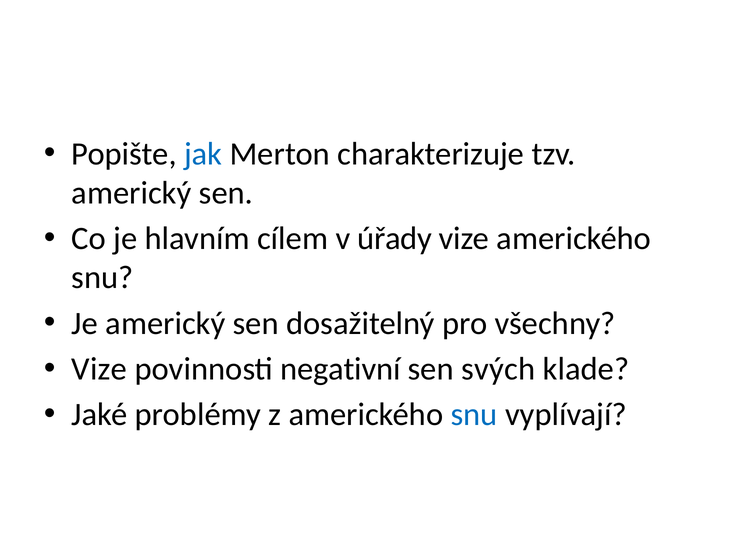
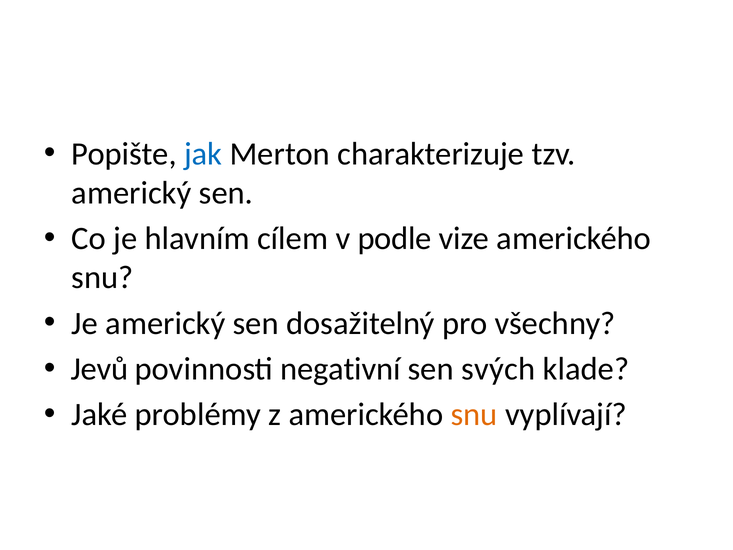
úřady: úřady -> podle
Vize at (99, 369): Vize -> Jevů
snu at (474, 414) colour: blue -> orange
